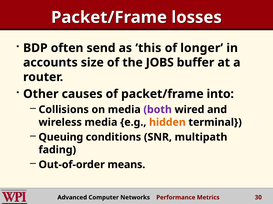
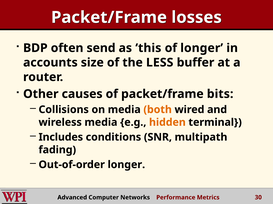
JOBS: JOBS -> LESS
into: into -> bits
both colour: purple -> orange
Queuing: Queuing -> Includes
Out-of-order means: means -> longer
